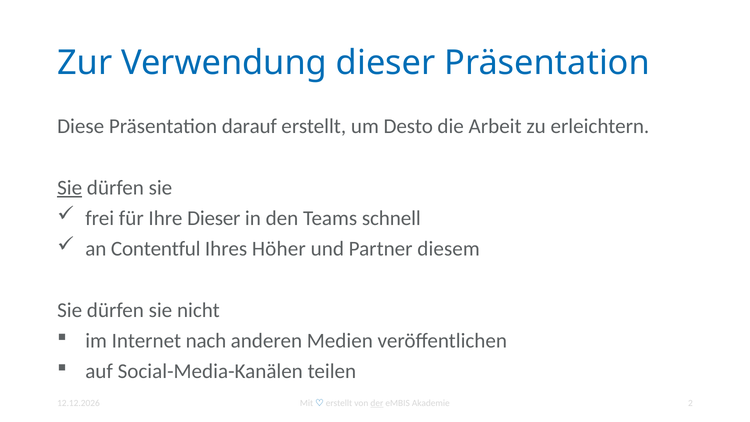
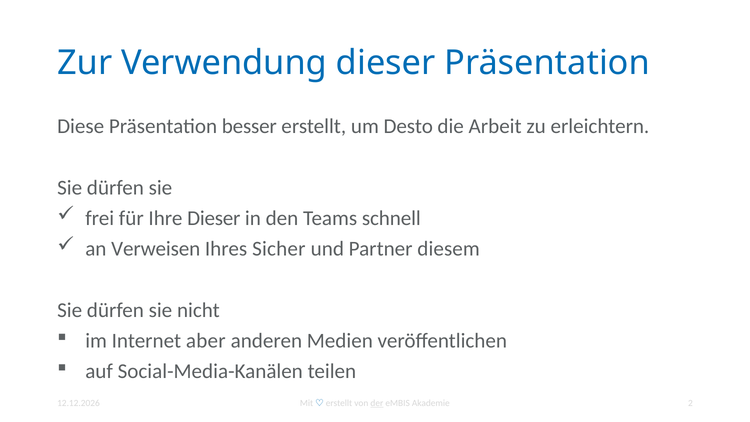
darauf: darauf -> besser
Sie at (70, 188) underline: present -> none
Contentful: Contentful -> Verweisen
Höher: Höher -> Sicher
nach: nach -> aber
